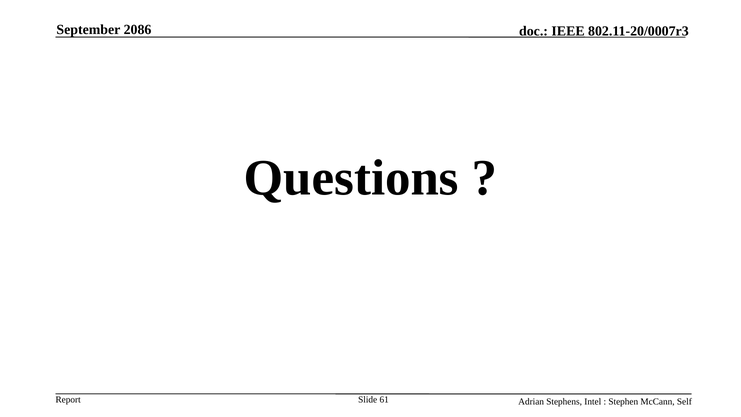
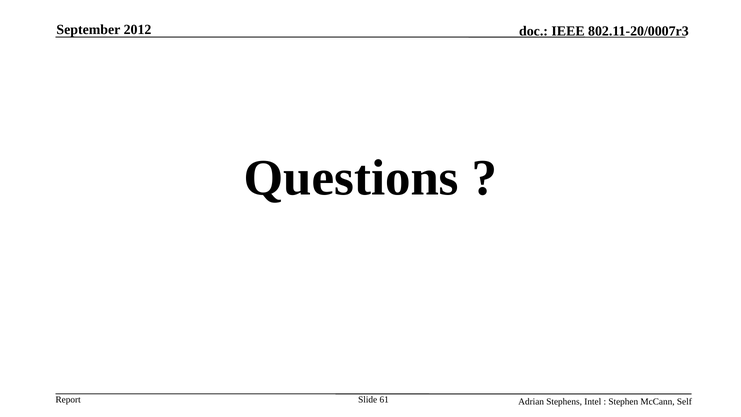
2086: 2086 -> 2012
